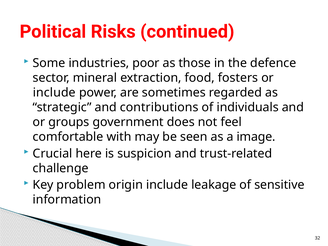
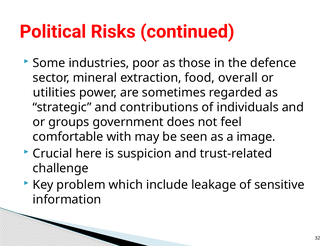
fosters: fosters -> overall
include at (54, 93): include -> utilities
origin: origin -> which
